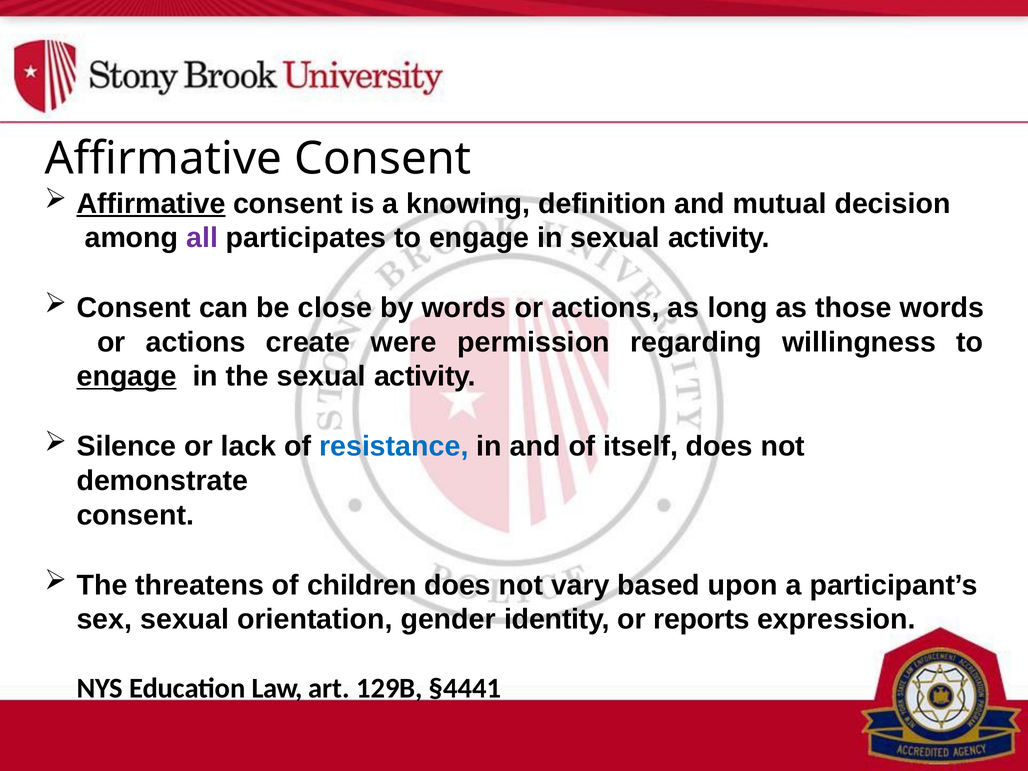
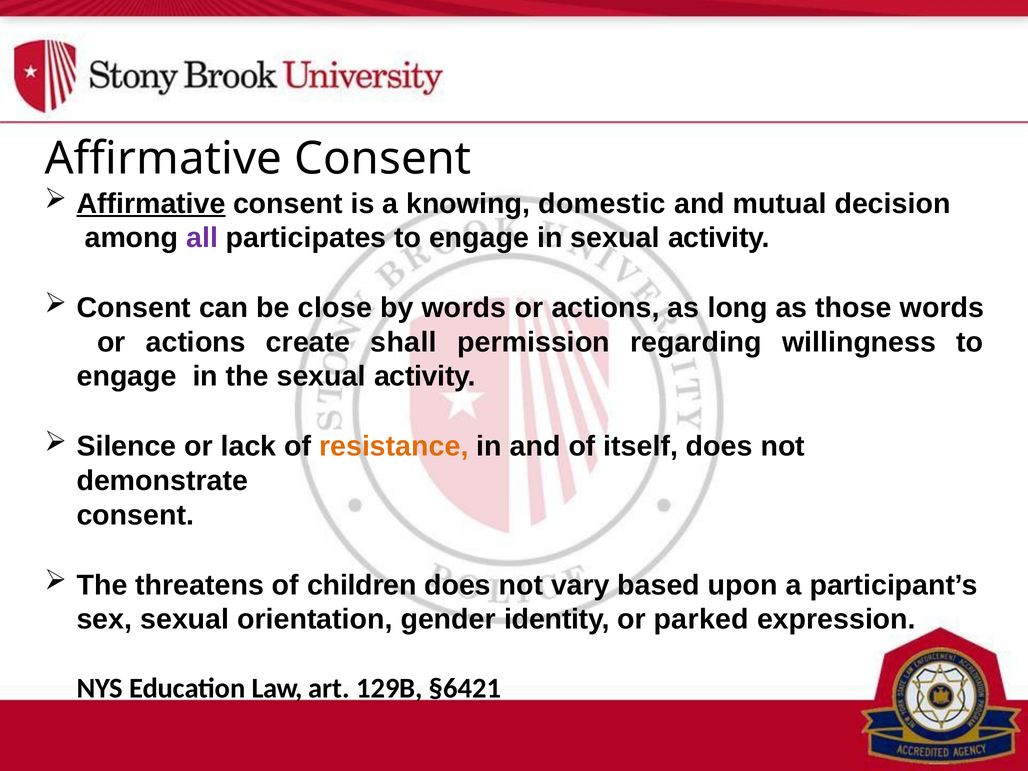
definition: definition -> domestic
were: were -> shall
engage at (127, 377) underline: present -> none
resistance colour: blue -> orange
reports: reports -> parked
§4441: §4441 -> §6421
